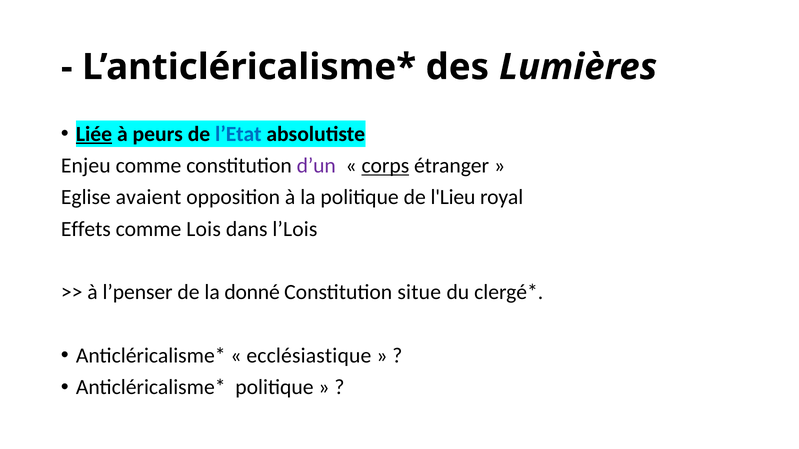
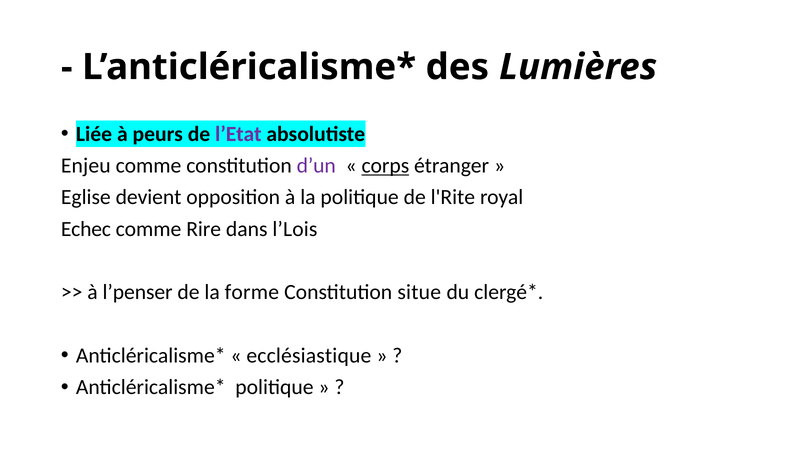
Liée underline: present -> none
l’Etat colour: blue -> purple
avaient: avaient -> devient
l'Lieu: l'Lieu -> l'Rite
Effets: Effets -> Echec
Lois: Lois -> Rire
donné: donné -> forme
